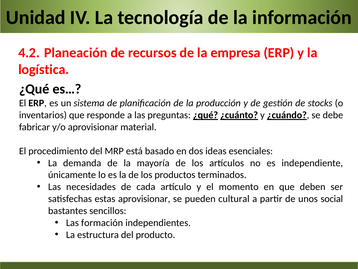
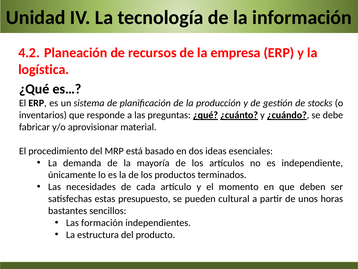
estas aprovisionar: aprovisionar -> presupuesto
social: social -> horas
